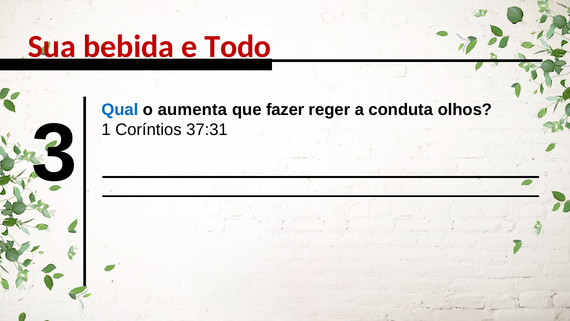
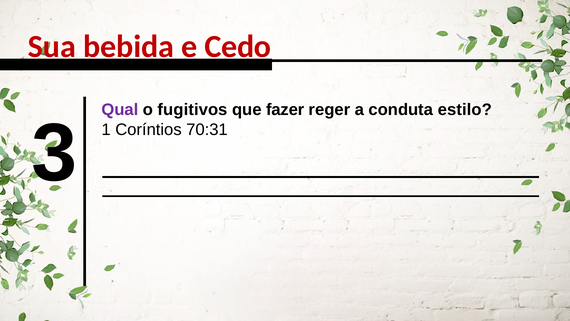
Todo: Todo -> Cedo
Qual colour: blue -> purple
aumenta: aumenta -> fugitivos
olhos: olhos -> estilo
37:31: 37:31 -> 70:31
